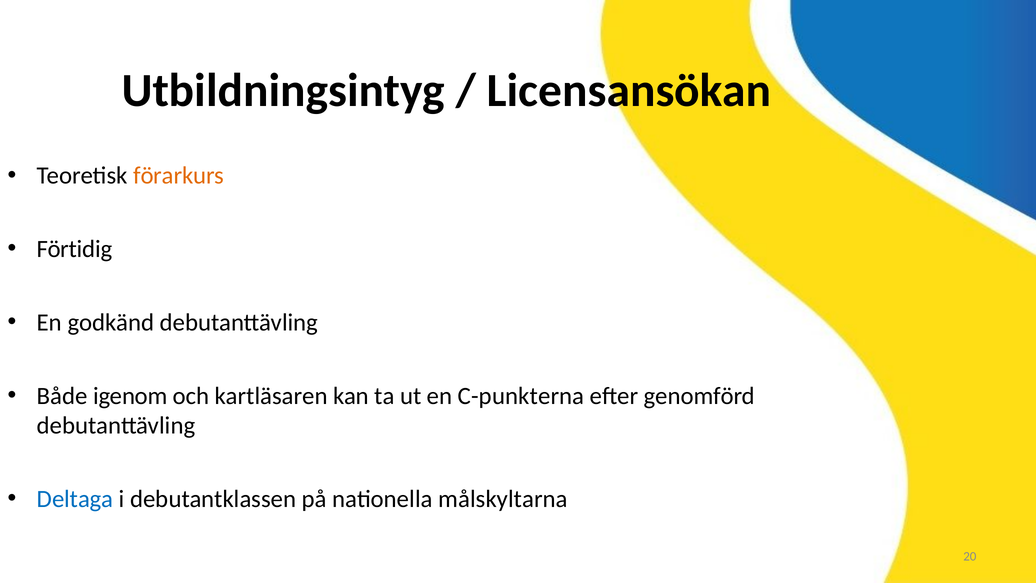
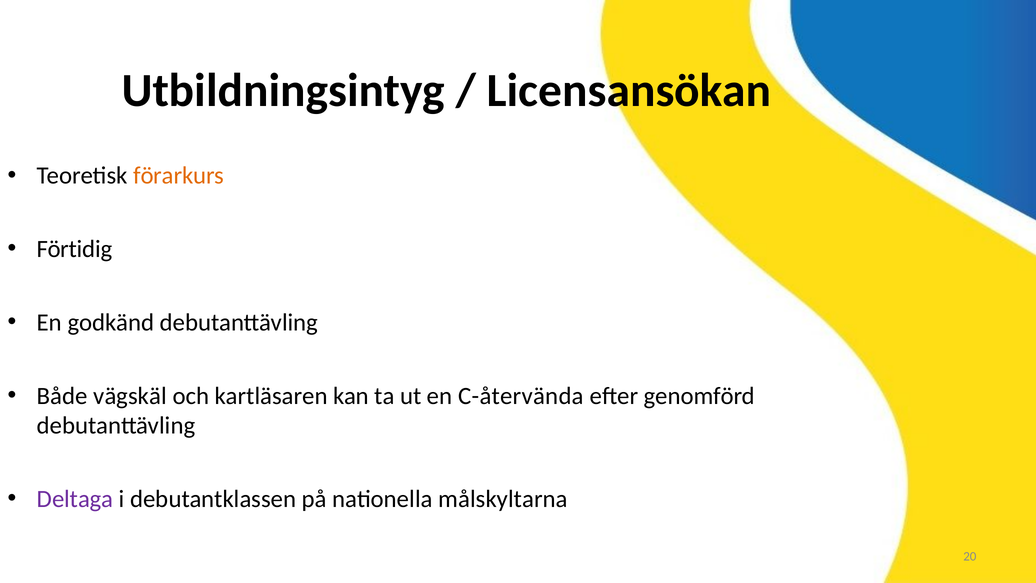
igenom: igenom -> vägskäl
C-punkterna: C-punkterna -> C-återvända
Deltaga colour: blue -> purple
